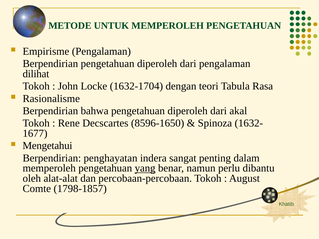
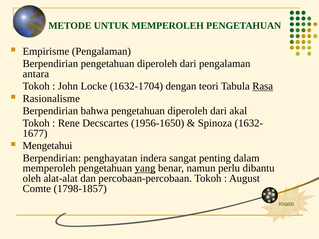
dilihat: dilihat -> antara
Rasa underline: none -> present
8596-1650: 8596-1650 -> 1956-1650
